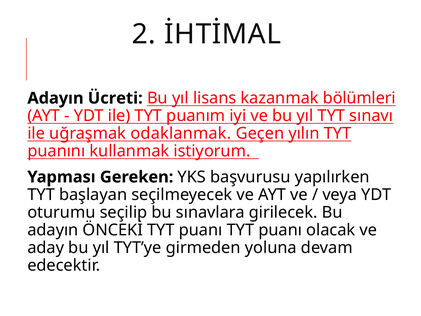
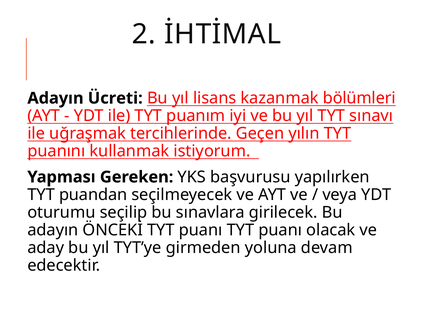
odaklanmak: odaklanmak -> tercihlerinde
başlayan: başlayan -> puandan
